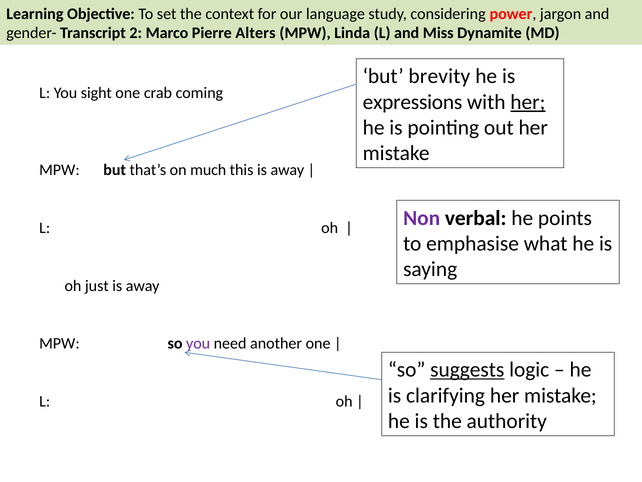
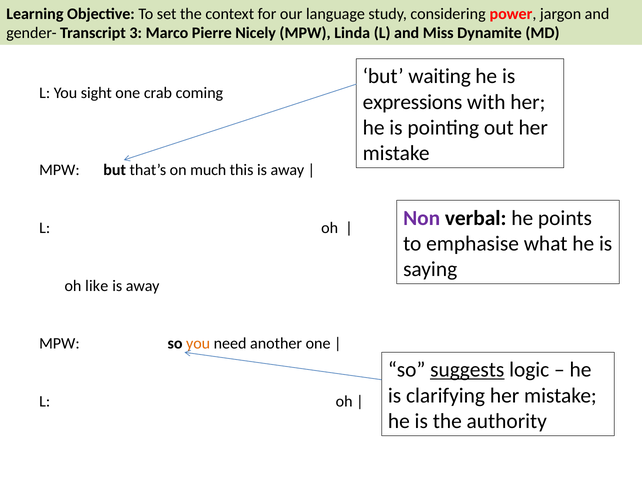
2: 2 -> 3
Alters: Alters -> Nicely
brevity: brevity -> waiting
her at (528, 102) underline: present -> none
just: just -> like
you at (198, 343) colour: purple -> orange
